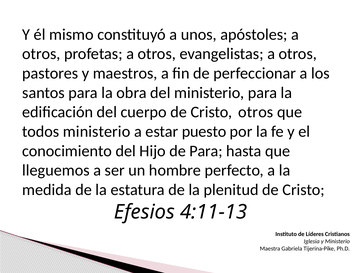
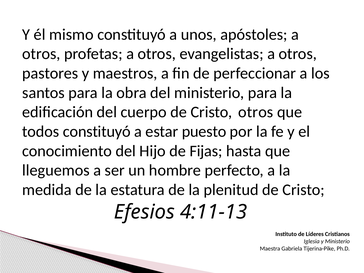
todos ministerio: ministerio -> constituyó
de Para: Para -> Fijas
